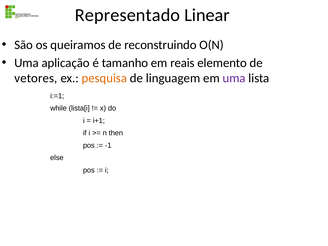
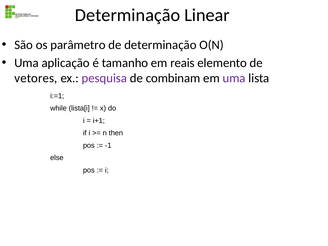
Representado at (128, 15): Representado -> Determinação
queiramos: queiramos -> parâmetro
de reconstruindo: reconstruindo -> determinação
pesquisa colour: orange -> purple
linguagem: linguagem -> combinam
